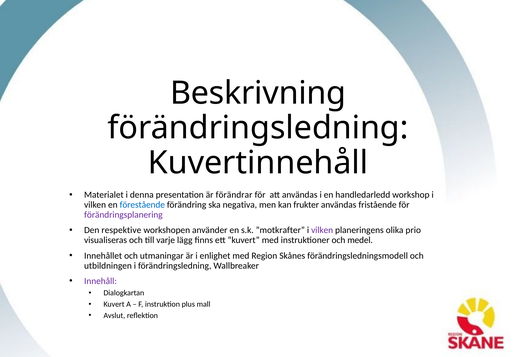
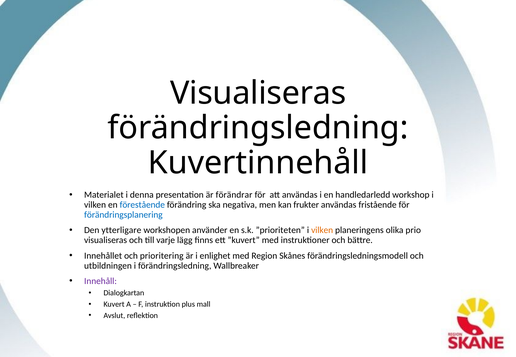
Beskrivning at (258, 93): Beskrivning -> Visualiseras
förändringsplanering colour: purple -> blue
respektive: respektive -> ytterligare
”motkrafter: ”motkrafter -> ”prioriteten
vilken at (322, 230) colour: purple -> orange
medel: medel -> bättre
utmaningar: utmaningar -> prioritering
